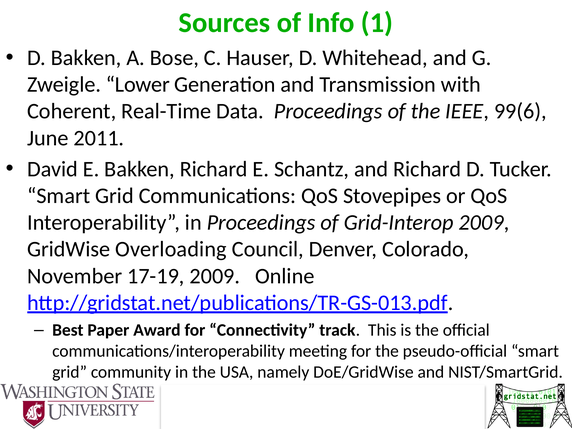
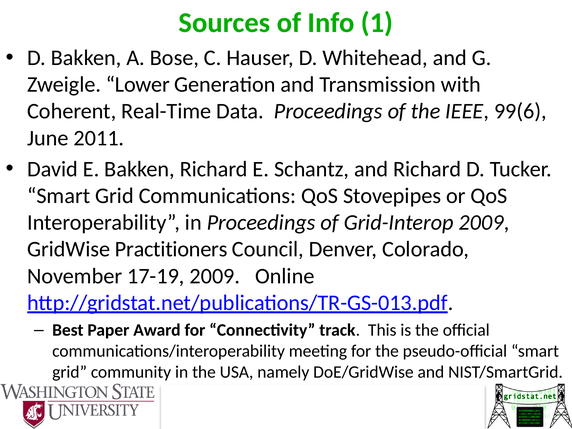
Overloading: Overloading -> Practitioners
